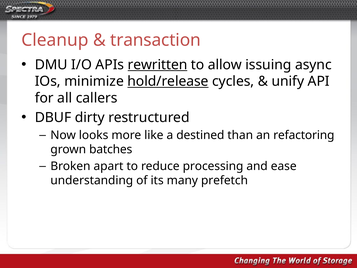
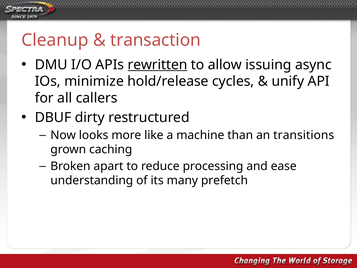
hold/release underline: present -> none
destined: destined -> machine
refactoring: refactoring -> transitions
batches: batches -> caching
